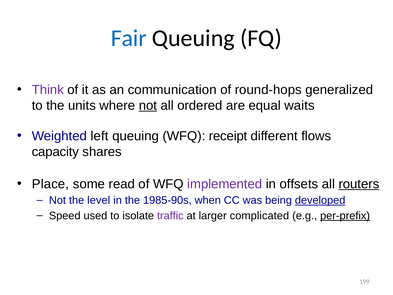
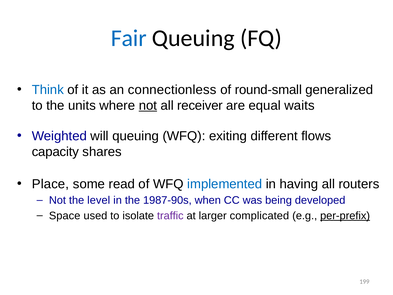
Think colour: purple -> blue
communication: communication -> connectionless
round-hops: round-hops -> round-small
ordered: ordered -> receiver
left: left -> will
receipt: receipt -> exiting
implemented colour: purple -> blue
offsets: offsets -> having
routers underline: present -> none
1985-90s: 1985-90s -> 1987-90s
developed underline: present -> none
Speed: Speed -> Space
